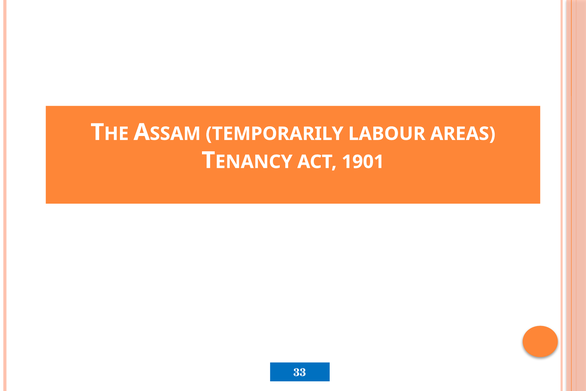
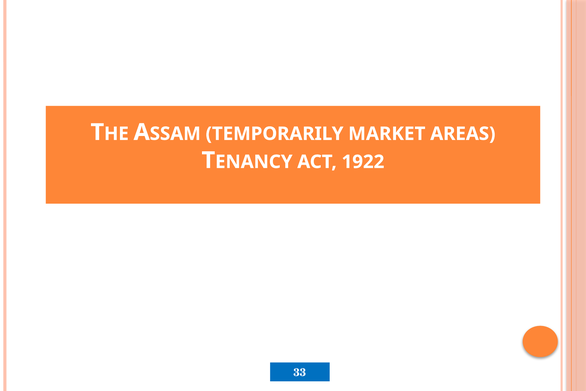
LABOUR: LABOUR -> MARKET
1901: 1901 -> 1922
